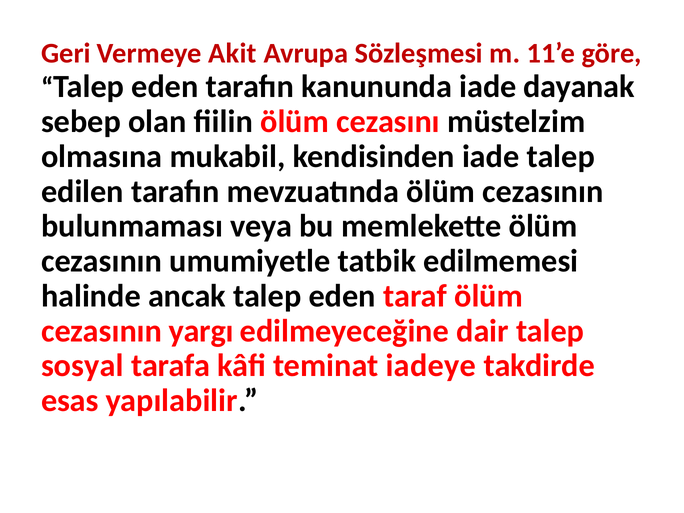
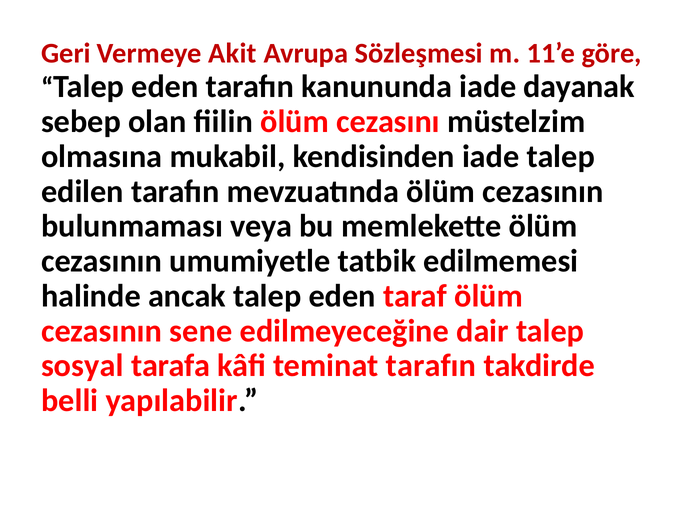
yargı: yargı -> sene
teminat iadeye: iadeye -> tarafın
esas: esas -> belli
